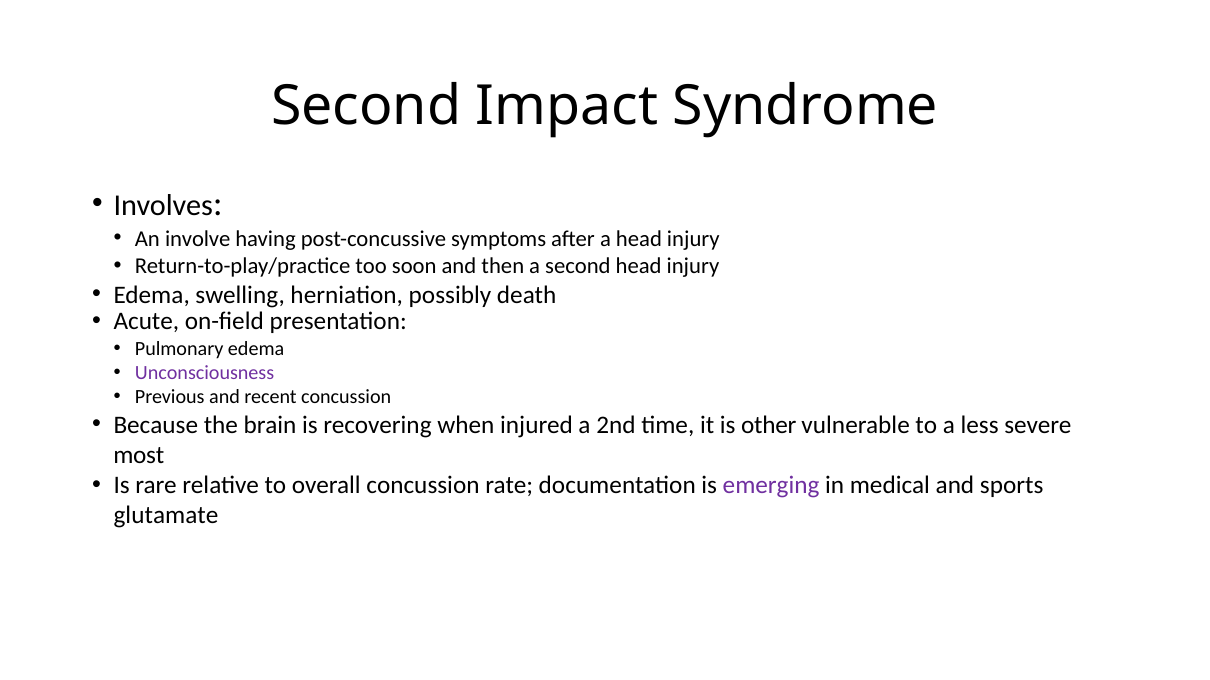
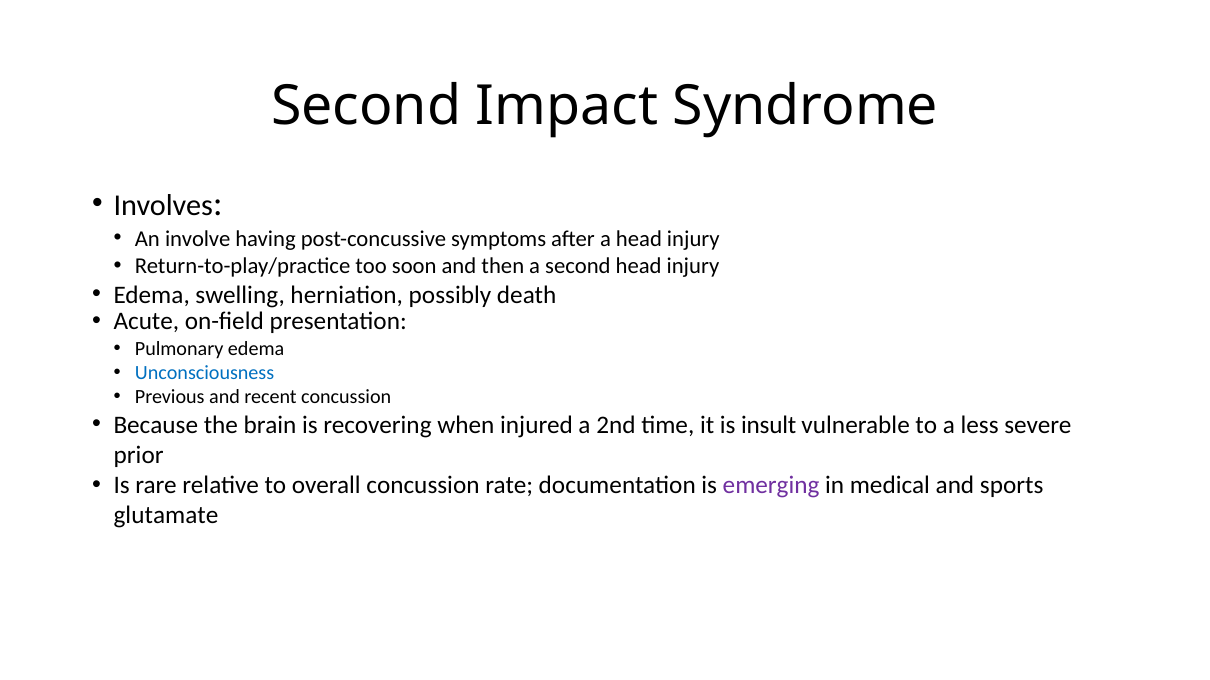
Unconsciousness colour: purple -> blue
other: other -> insult
most: most -> prior
